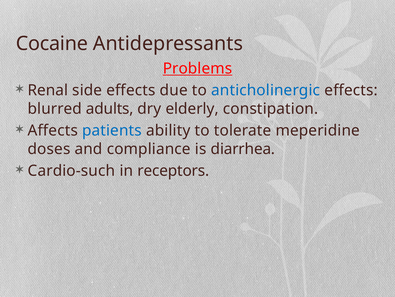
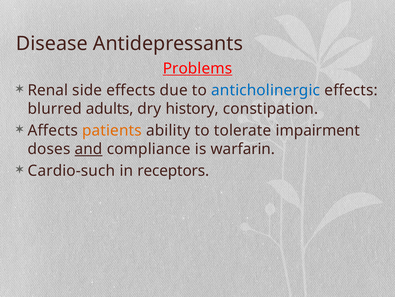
Cocaine: Cocaine -> Disease
elderly: elderly -> history
patients colour: blue -> orange
meperidine: meperidine -> impairment
and underline: none -> present
diarrhea: diarrhea -> warfarin
